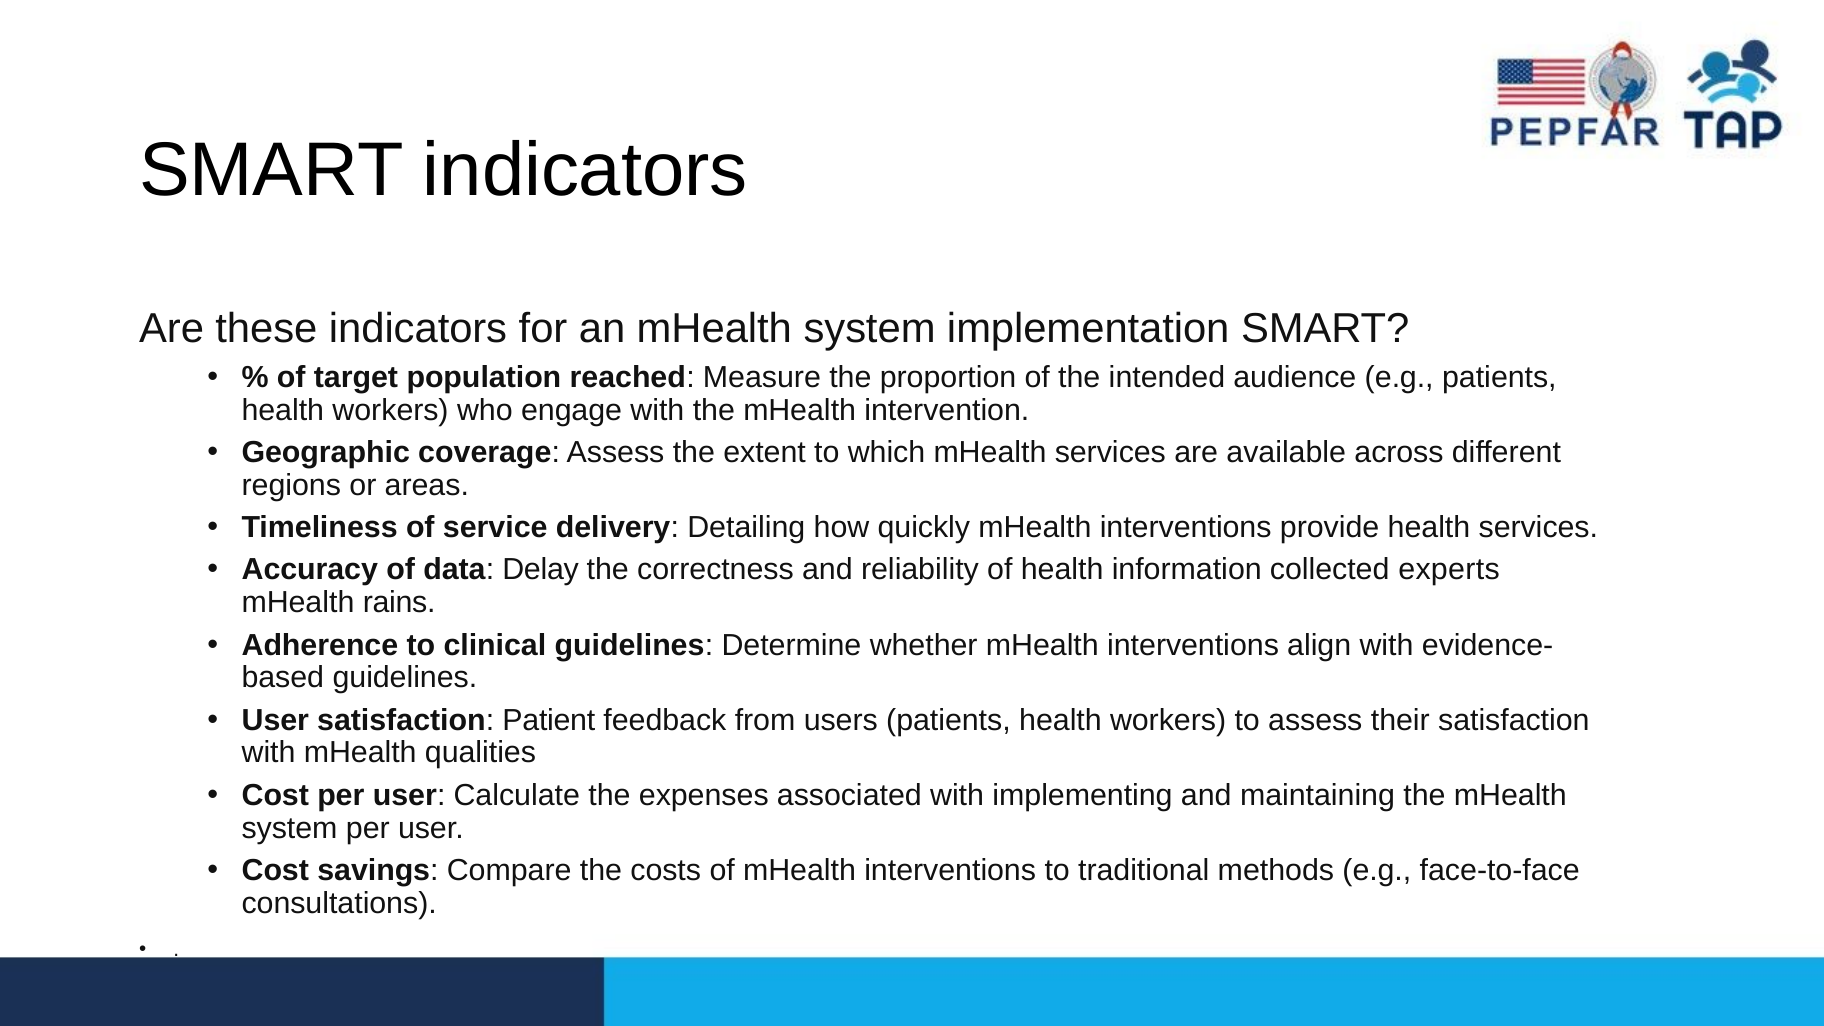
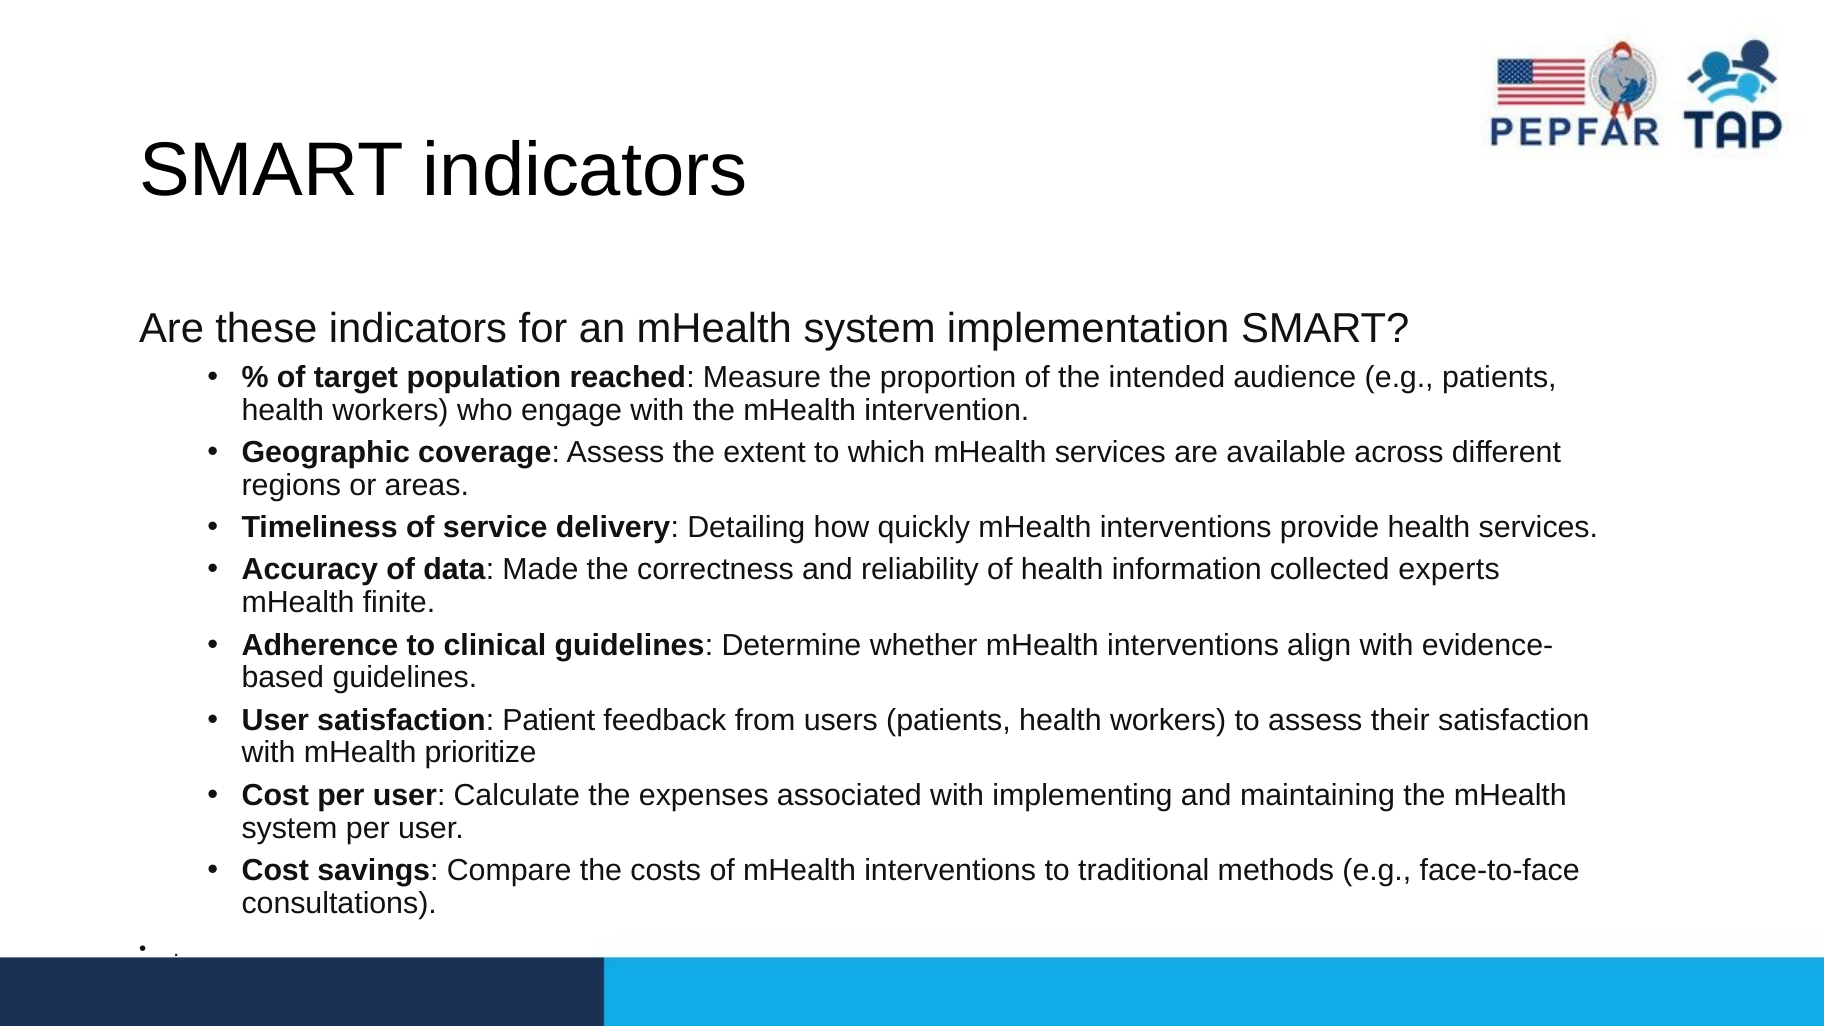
Delay: Delay -> Made
rains: rains -> finite
qualities: qualities -> prioritize
